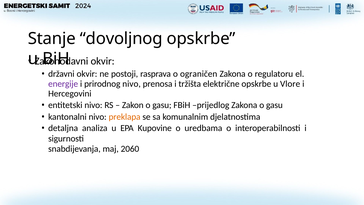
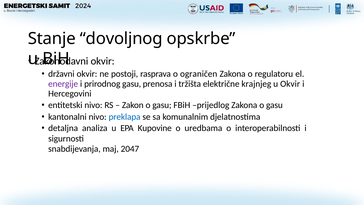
prirodnog nivo: nivo -> gasu
električne opskrbe: opskrbe -> krajnjeg
u Vlore: Vlore -> Okvir
preklapa colour: orange -> blue
2060: 2060 -> 2047
